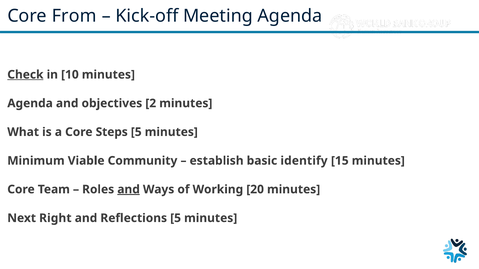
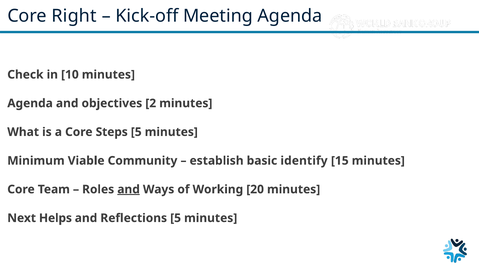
From: From -> Right
Check underline: present -> none
Right: Right -> Helps
